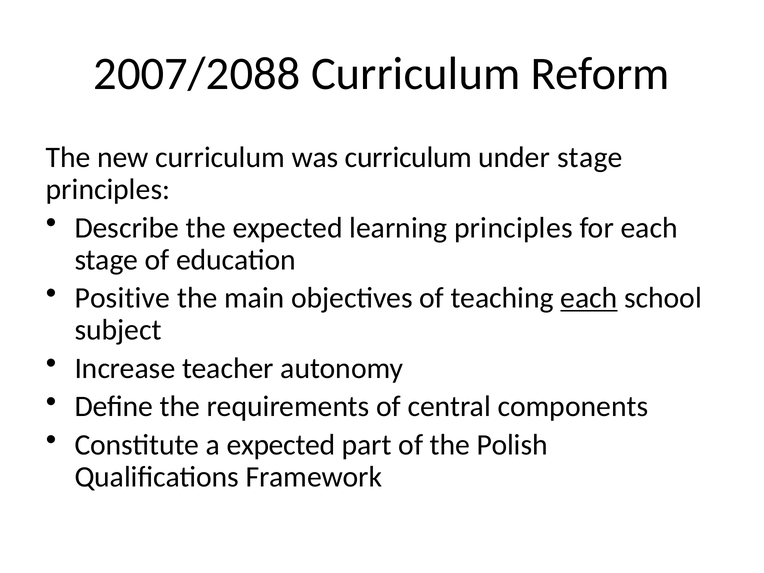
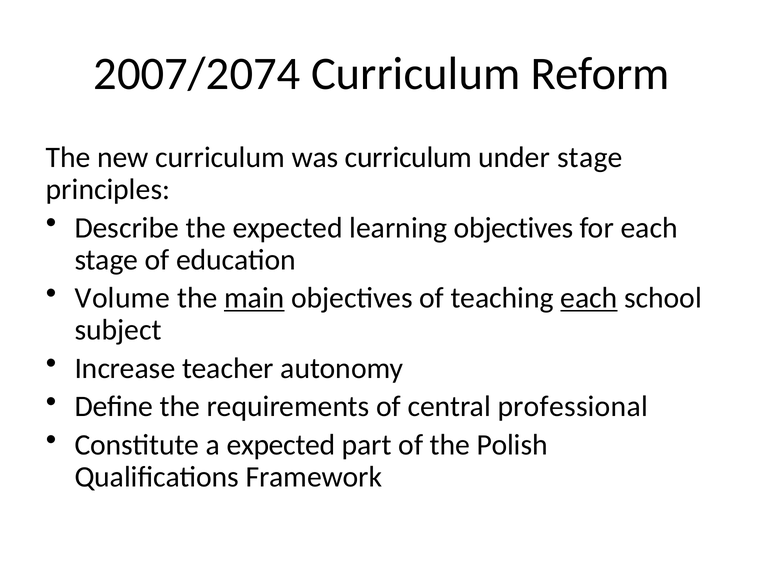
2007/2088: 2007/2088 -> 2007/2074
learning principles: principles -> objectives
Positive: Positive -> Volume
main underline: none -> present
components: components -> professional
